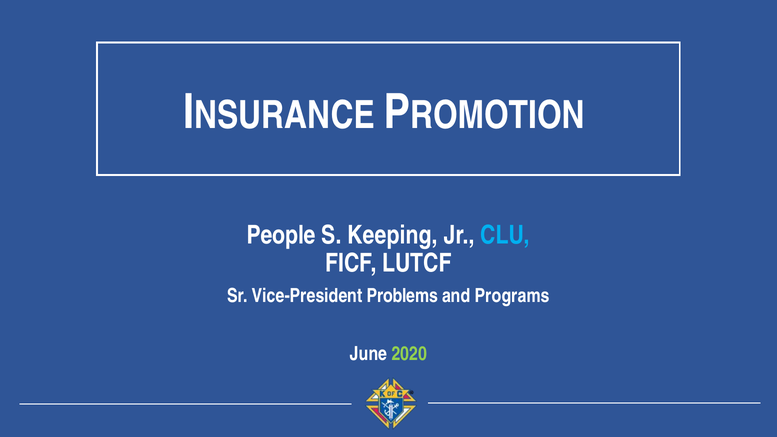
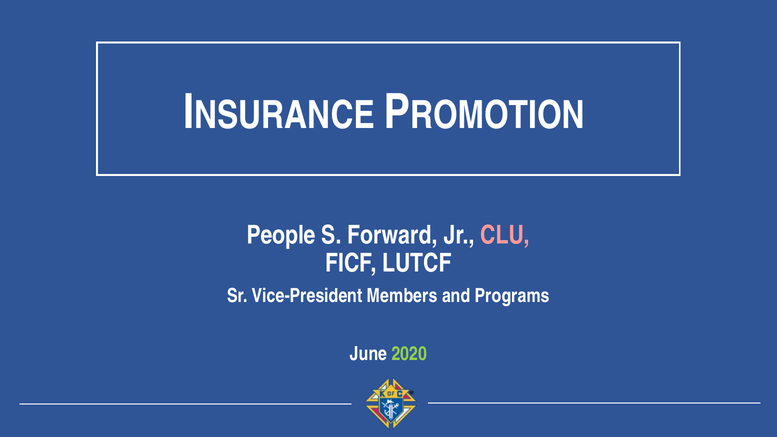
Keeping: Keeping -> Forward
CLU colour: light blue -> pink
Problems: Problems -> Members
